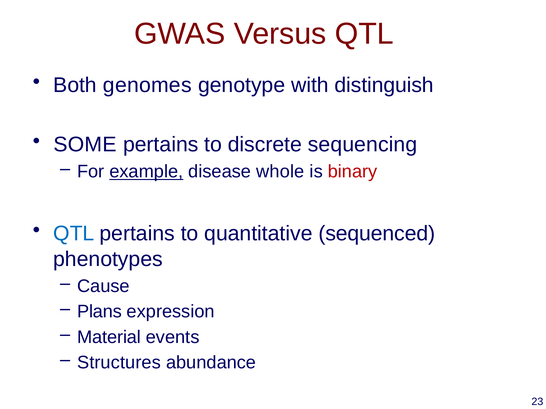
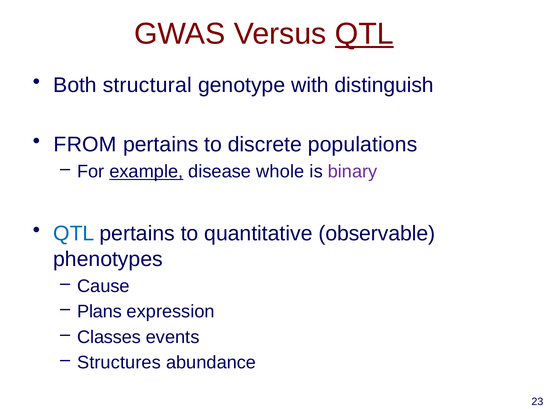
QTL at (364, 34) underline: none -> present
genomes: genomes -> structural
SOME: SOME -> FROM
sequencing: sequencing -> populations
binary colour: red -> purple
sequenced: sequenced -> observable
Material: Material -> Classes
